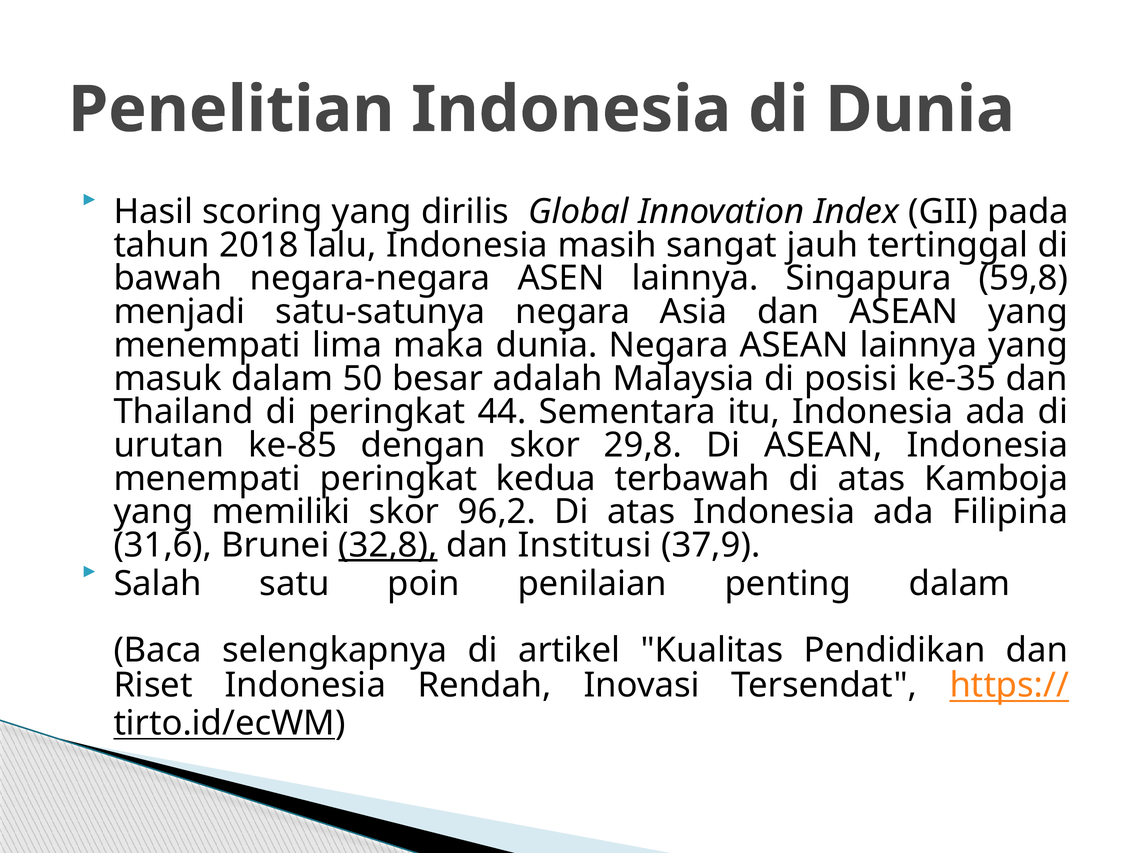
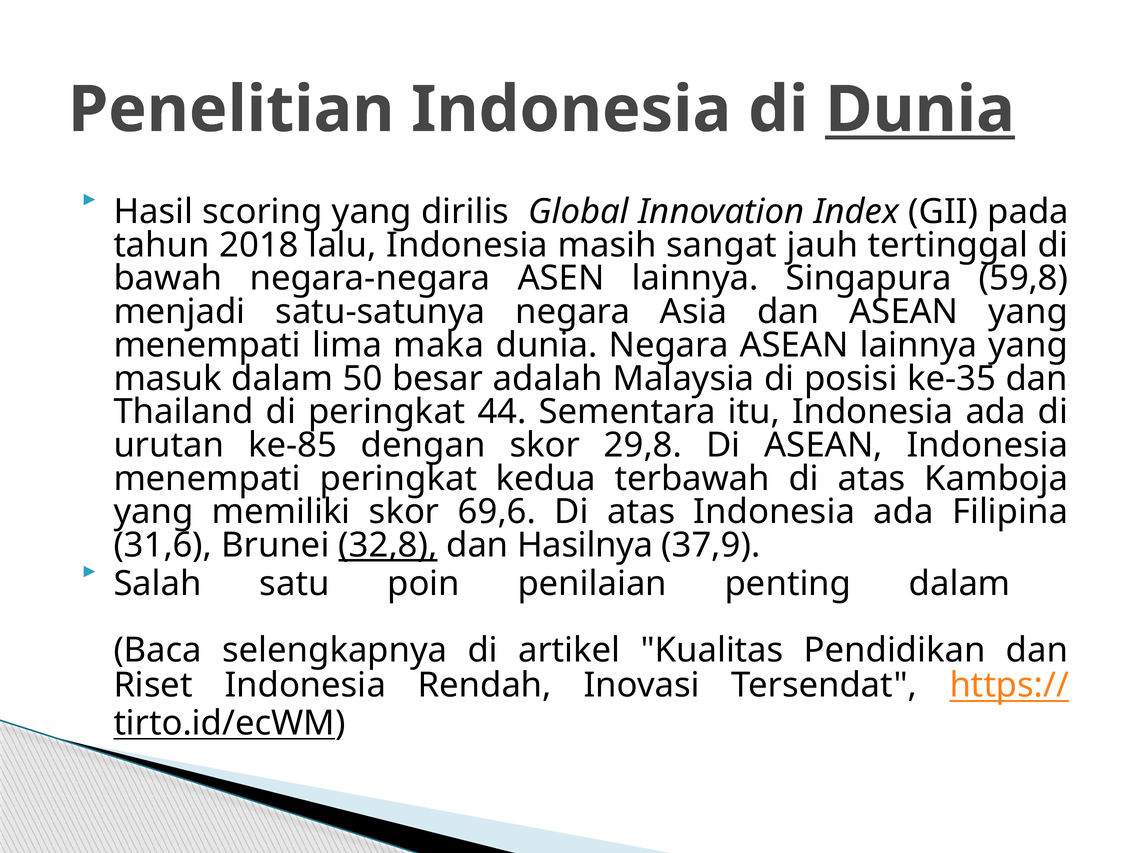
Dunia at (920, 110) underline: none -> present
96,2: 96,2 -> 69,6
Institusi: Institusi -> Hasilnya
